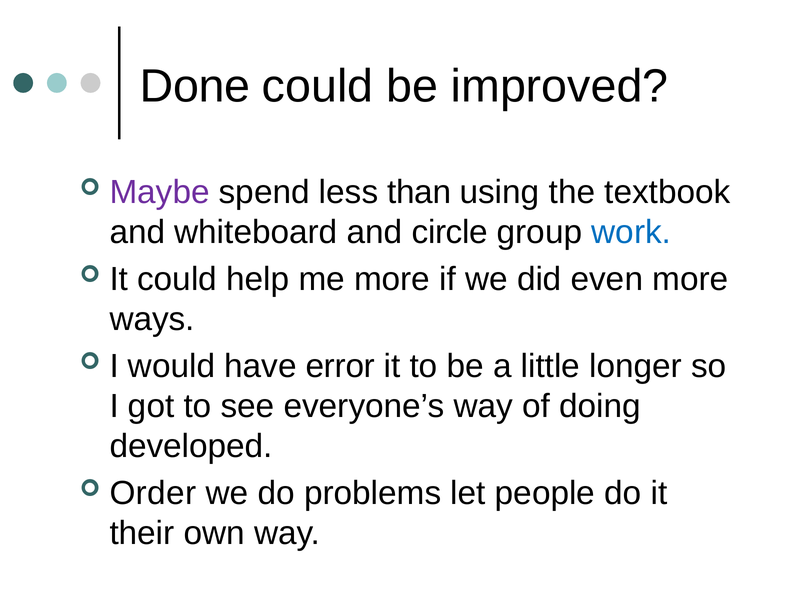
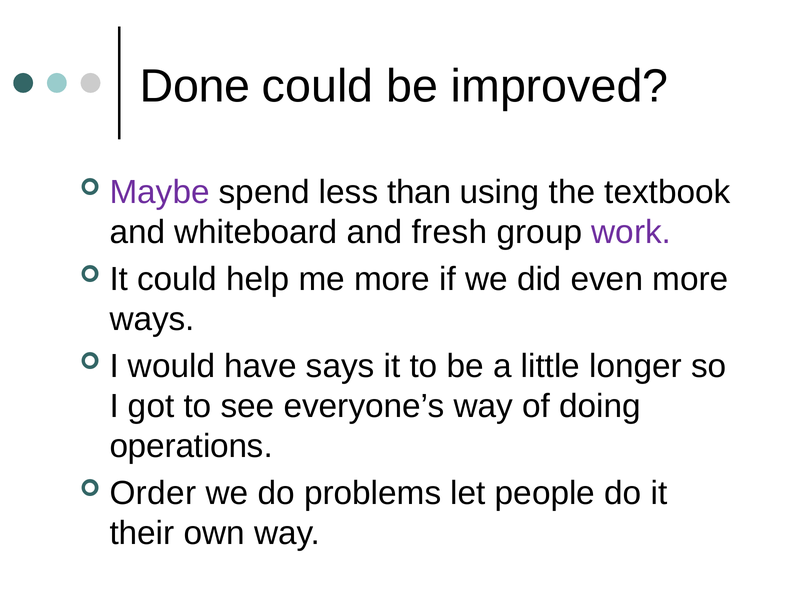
circle: circle -> fresh
work colour: blue -> purple
error: error -> says
developed: developed -> operations
